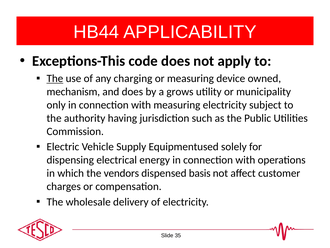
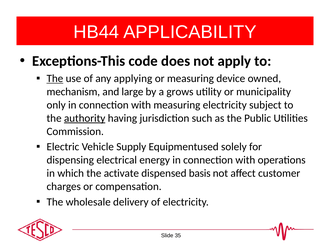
charging: charging -> applying
and does: does -> large
authority underline: none -> present
vendors: vendors -> activate
